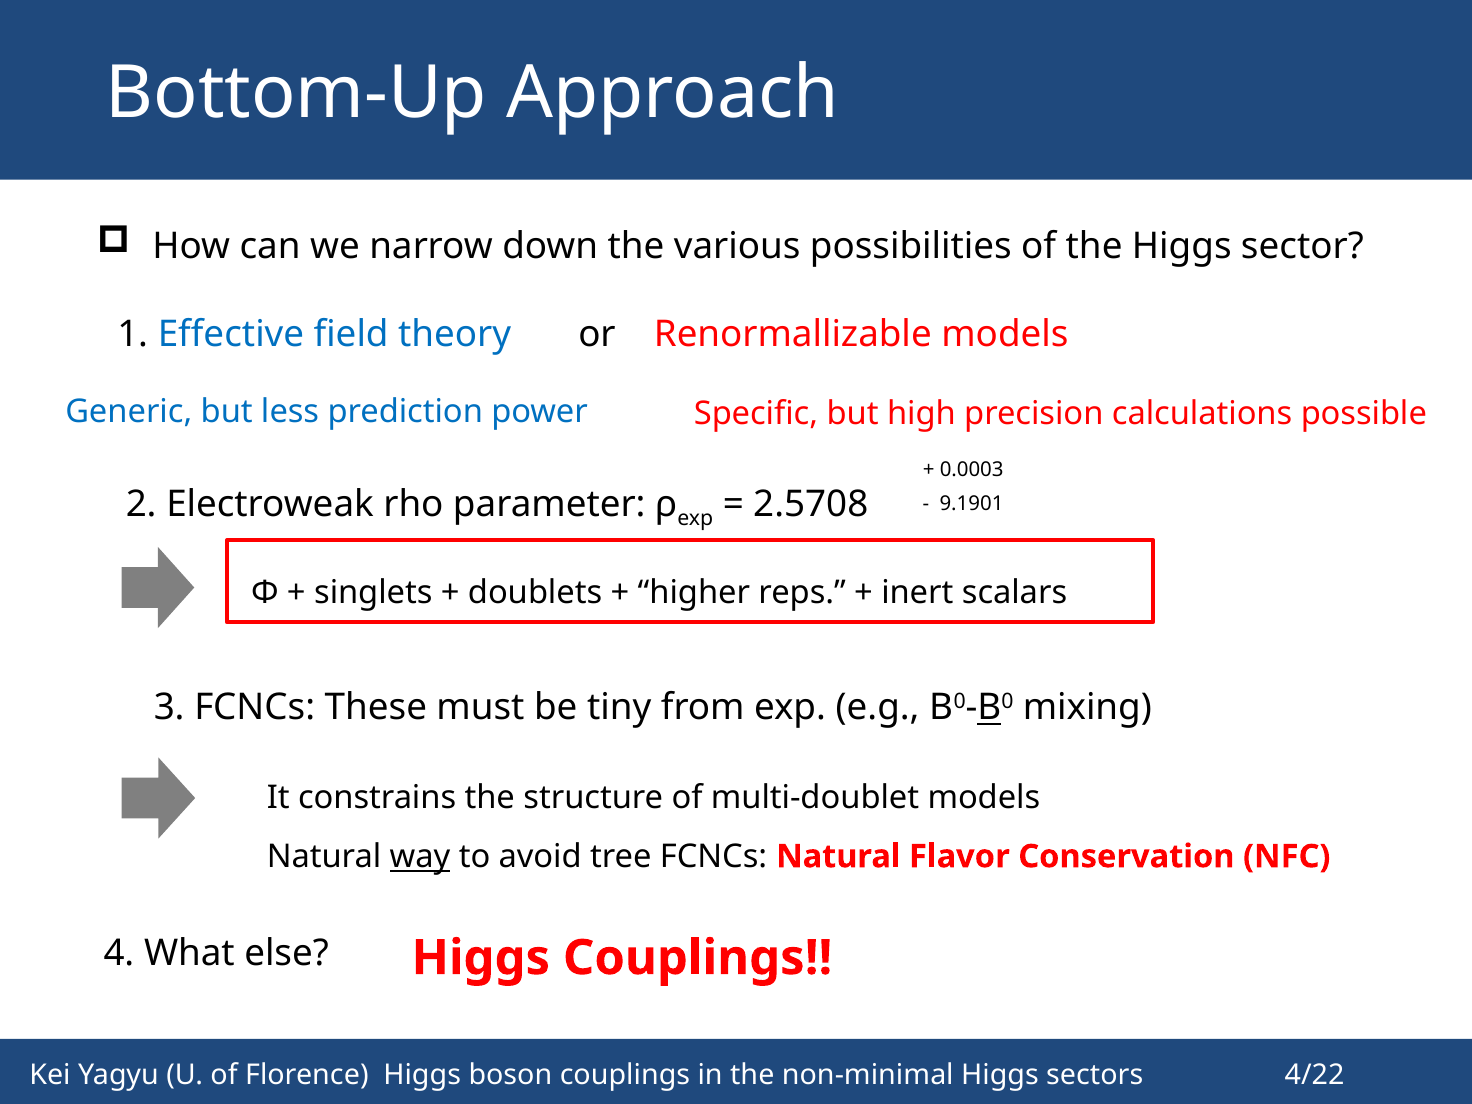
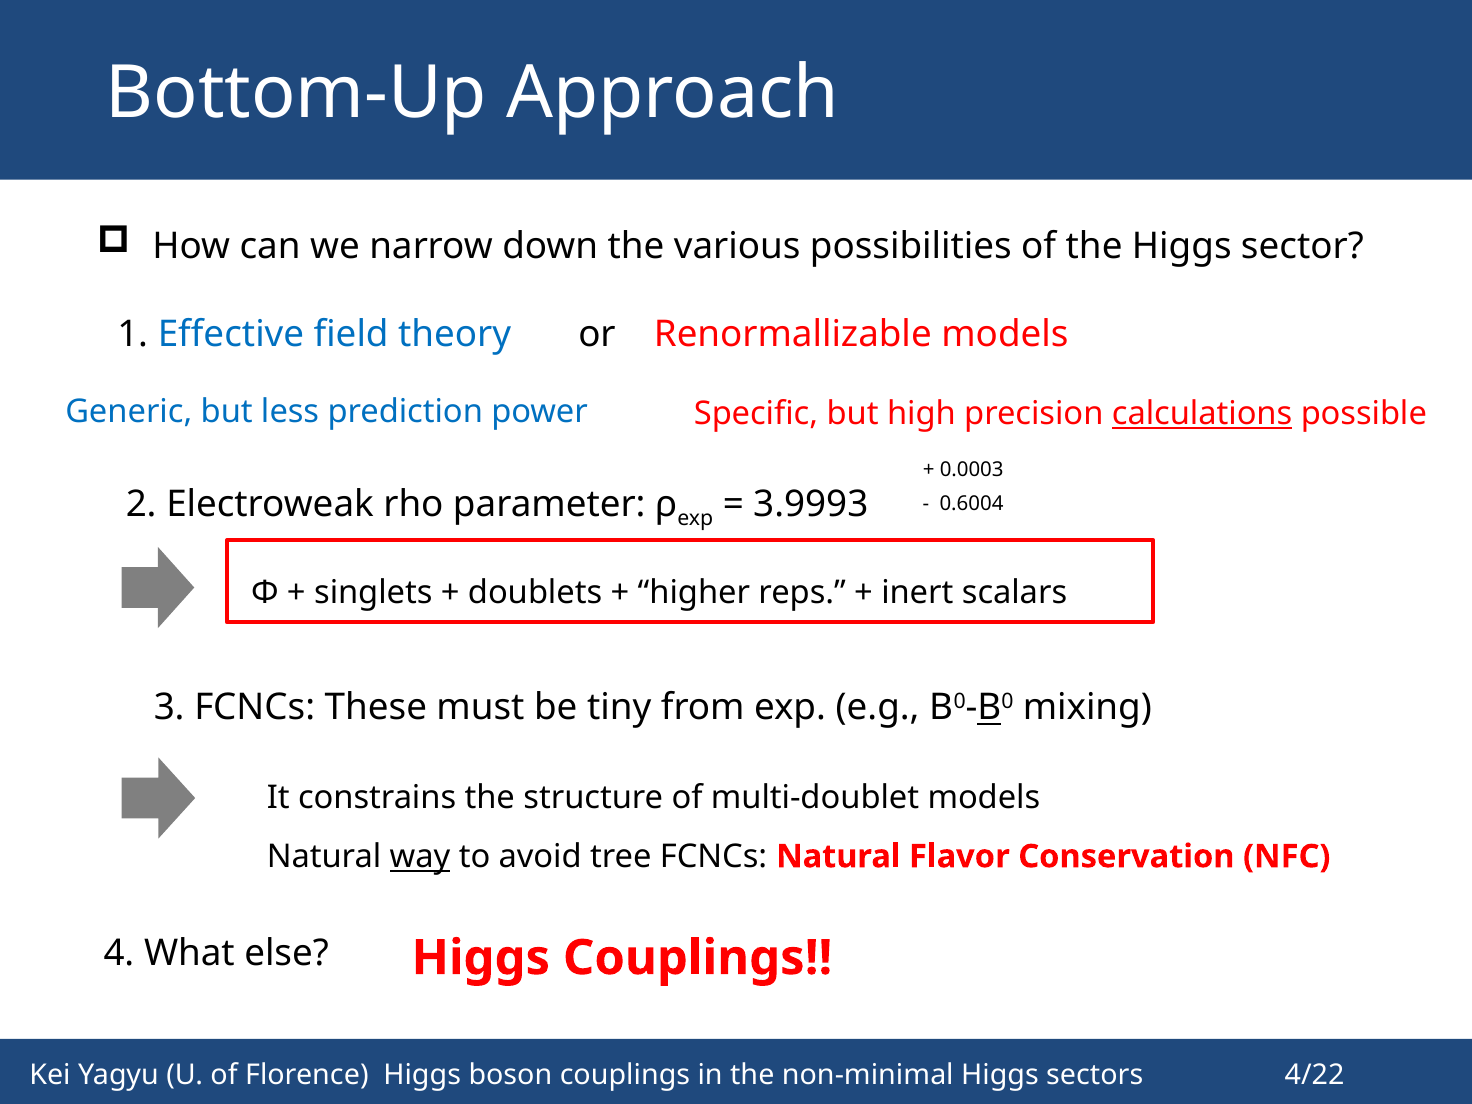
calculations underline: none -> present
2.5708: 2.5708 -> 3.9993
9.1901: 9.1901 -> 0.6004
